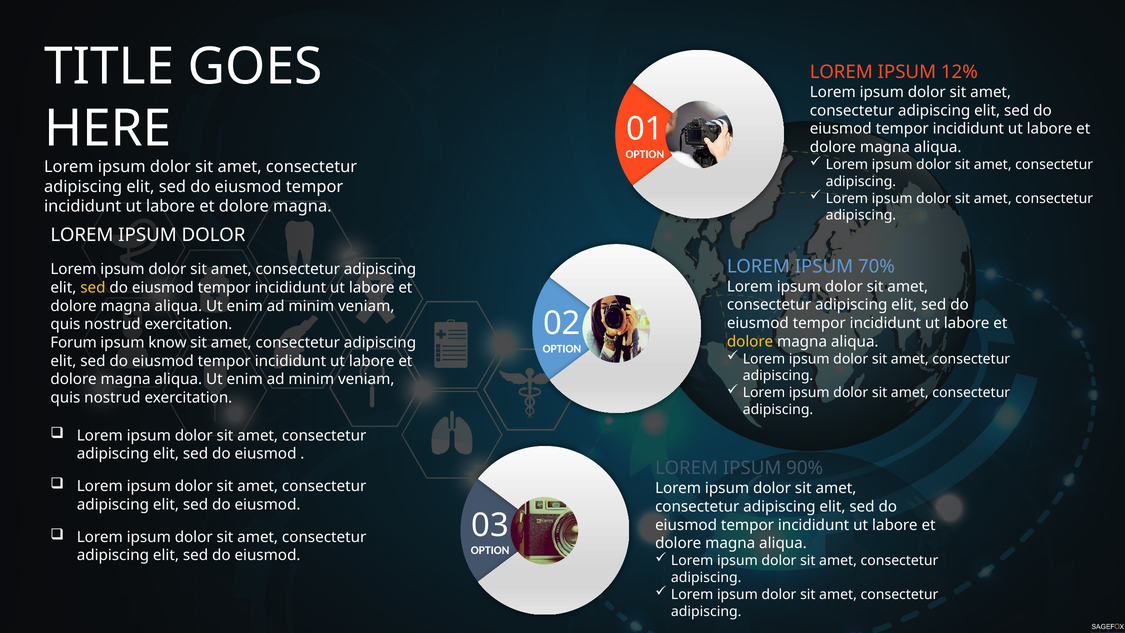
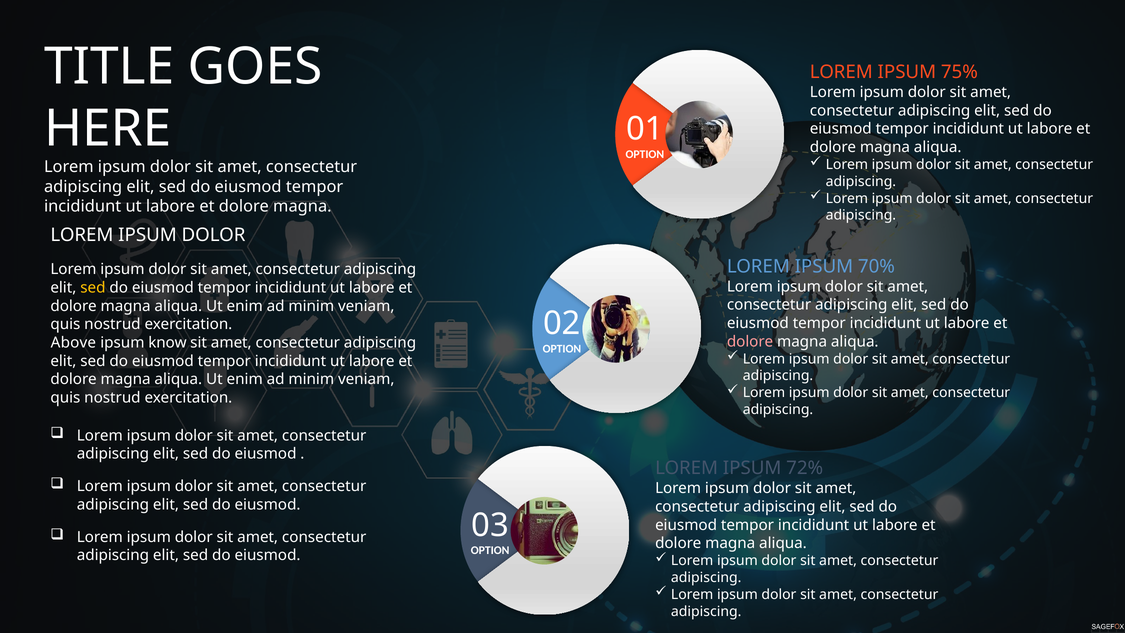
12%: 12% -> 75%
dolore at (750, 341) colour: yellow -> pink
Forum: Forum -> Above
90%: 90% -> 72%
